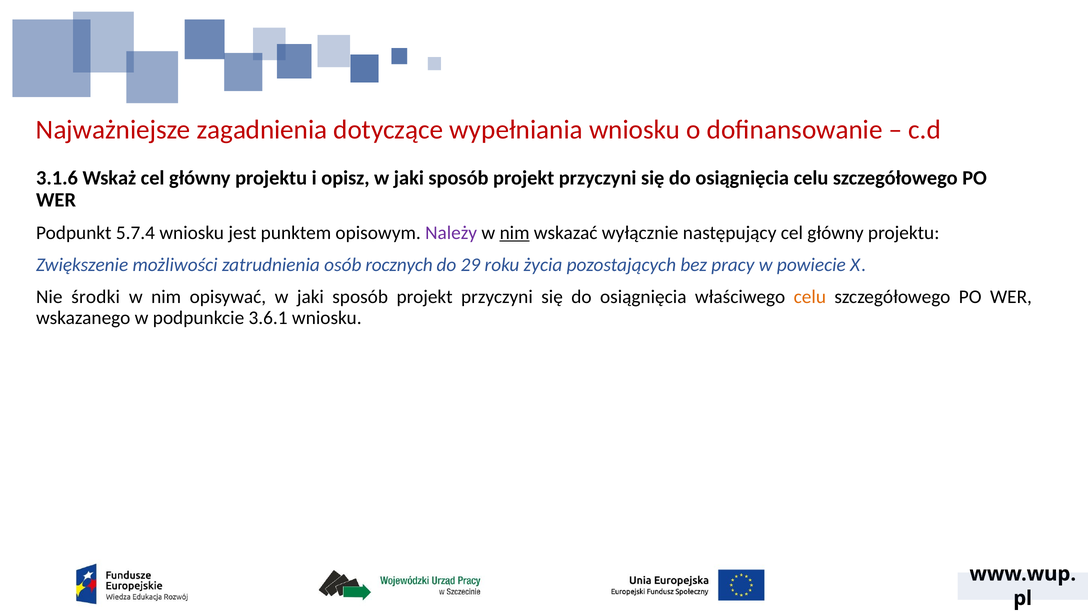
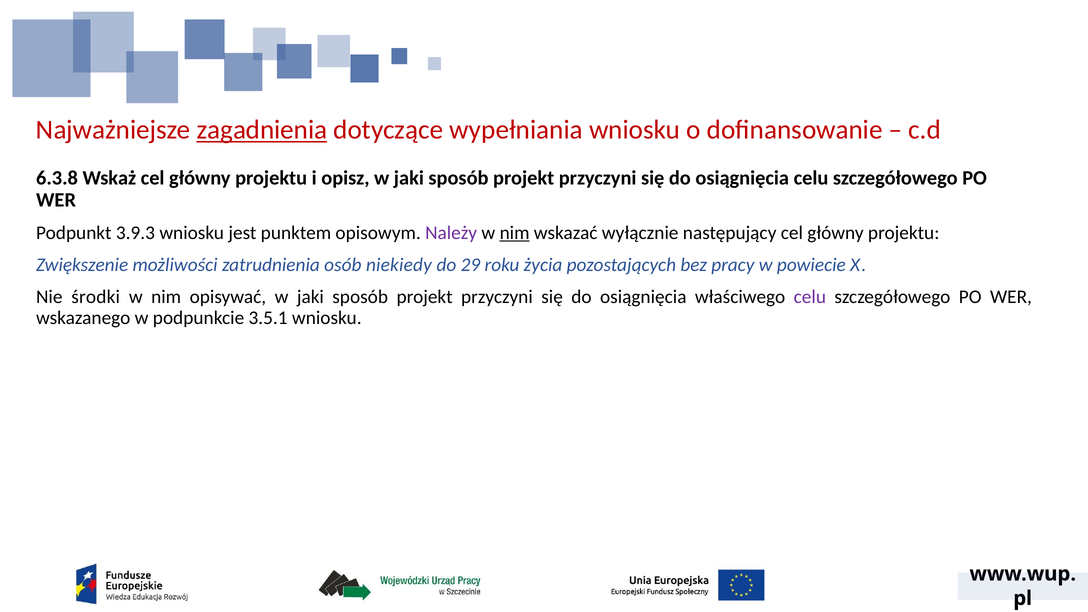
zagadnienia underline: none -> present
3.1.6: 3.1.6 -> 6.3.8
5.7.4: 5.7.4 -> 3.9.3
rocznych: rocznych -> niekiedy
celu at (810, 297) colour: orange -> purple
3.6.1: 3.6.1 -> 3.5.1
